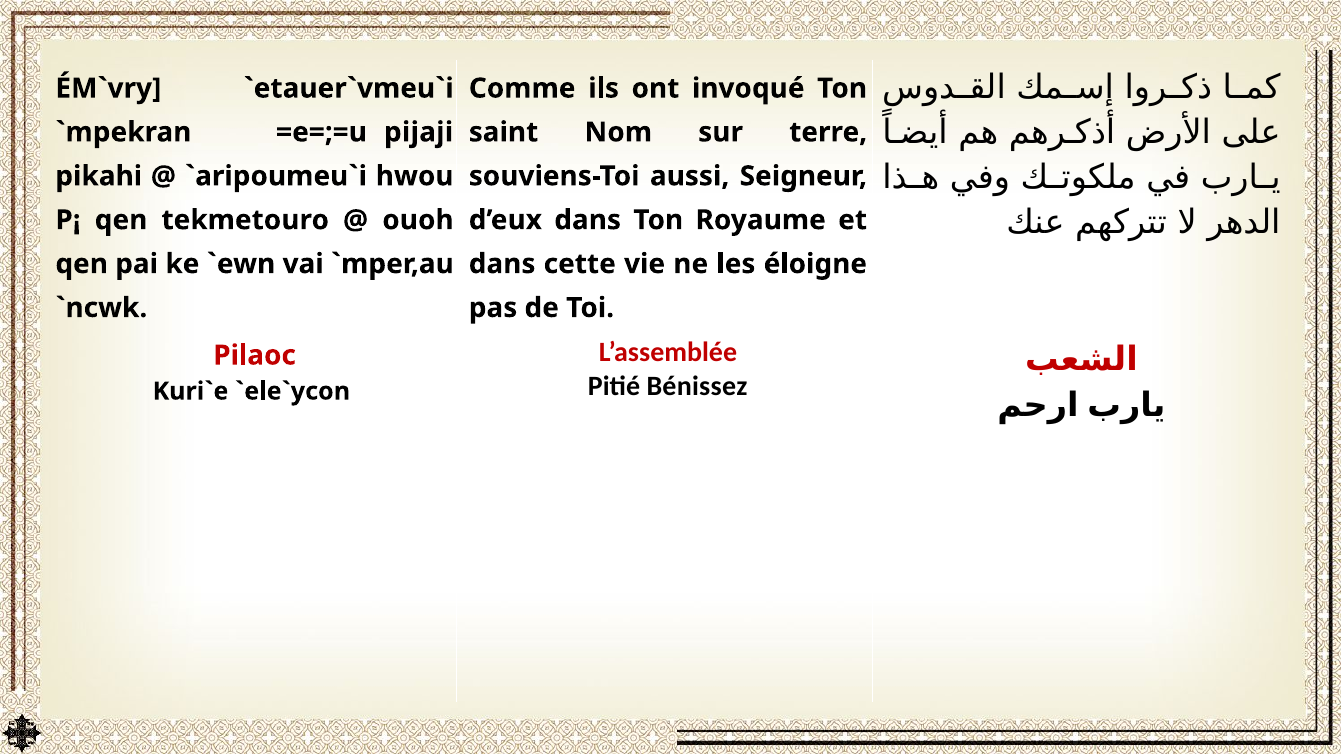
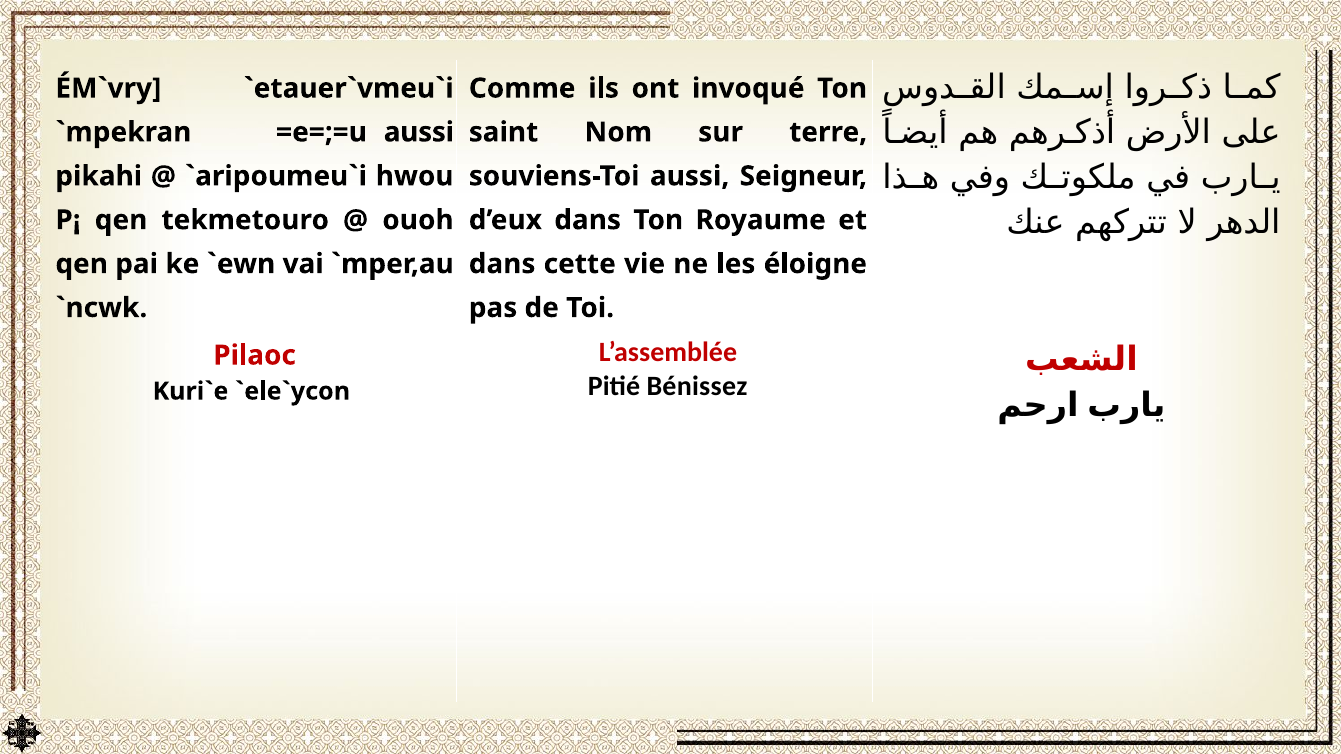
=e=;=u pijaji: pijaji -> aussi
